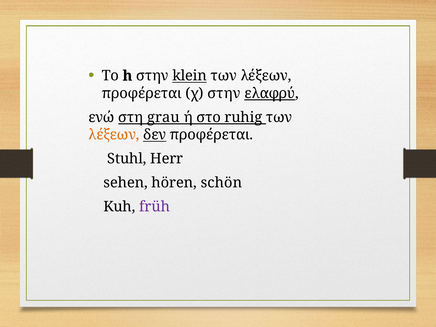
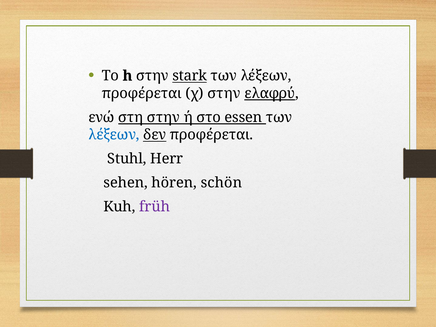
klein: klein -> stark
στη grau: grau -> στην
ruhig: ruhig -> essen
λέξεων at (114, 135) colour: orange -> blue
